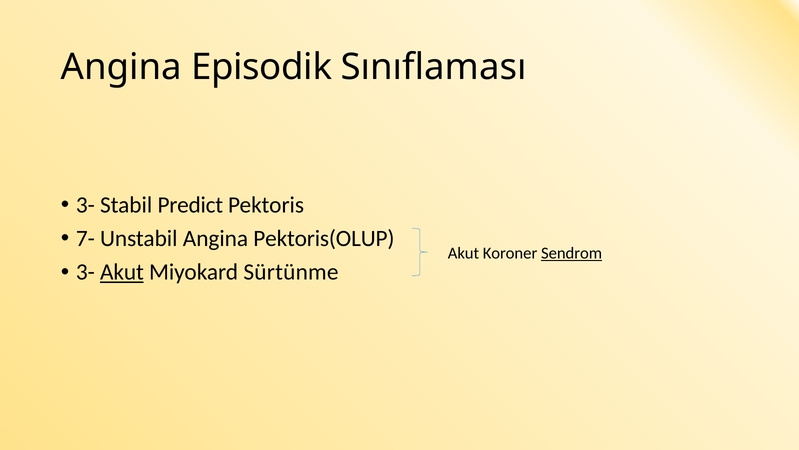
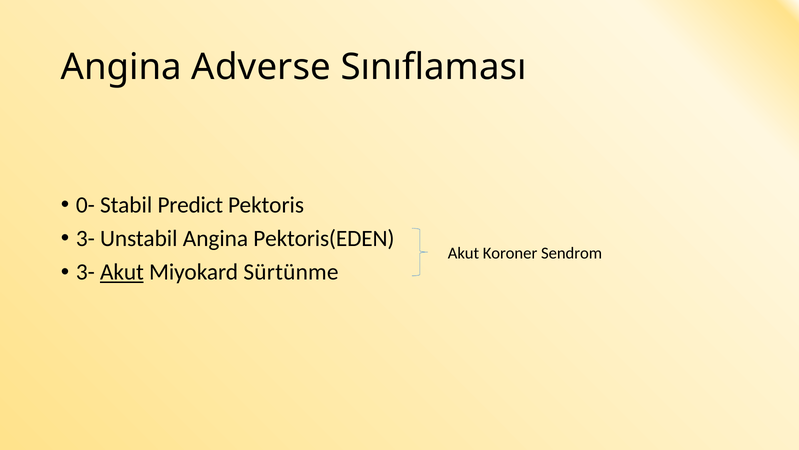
Episodik: Episodik -> Adverse
3- at (85, 205): 3- -> 0-
7- at (85, 238): 7- -> 3-
Pektoris(OLUP: Pektoris(OLUP -> Pektoris(EDEN
Sendrom underline: present -> none
